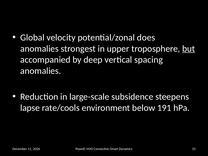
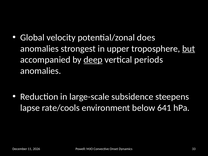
deep underline: none -> present
spacing: spacing -> periods
191: 191 -> 641
